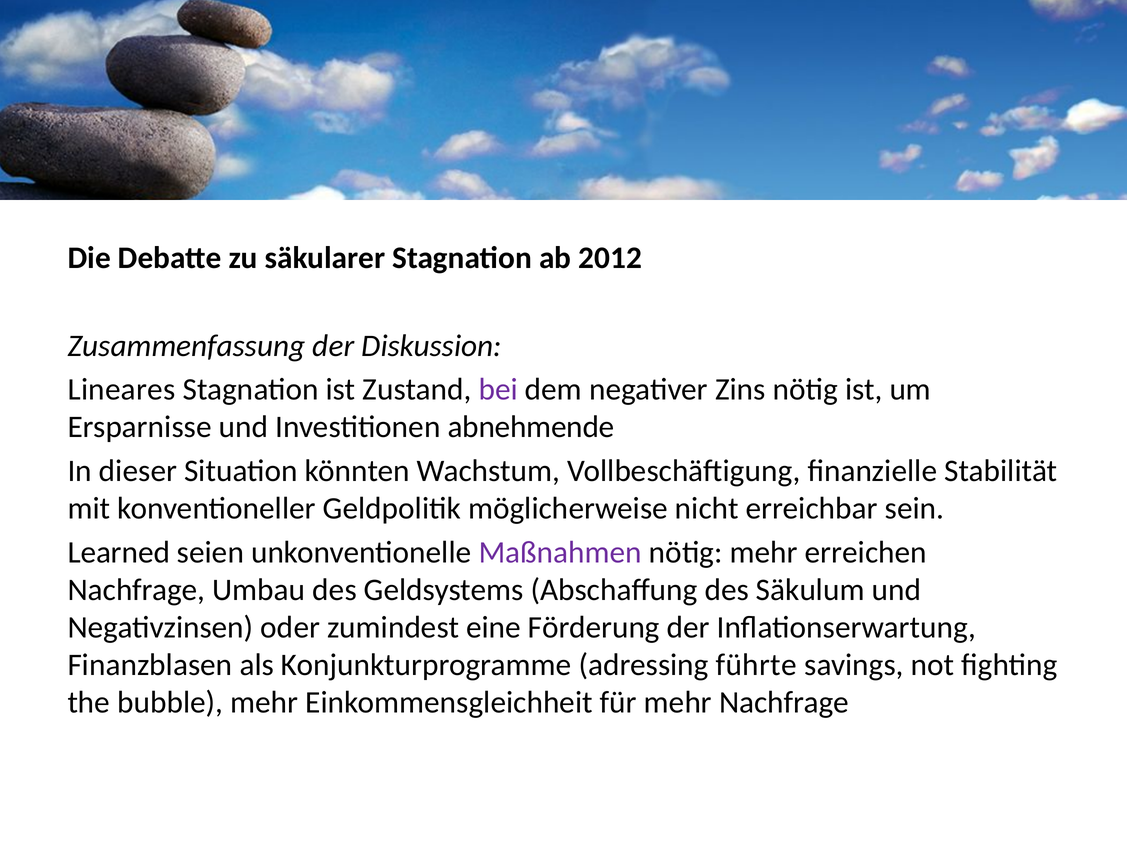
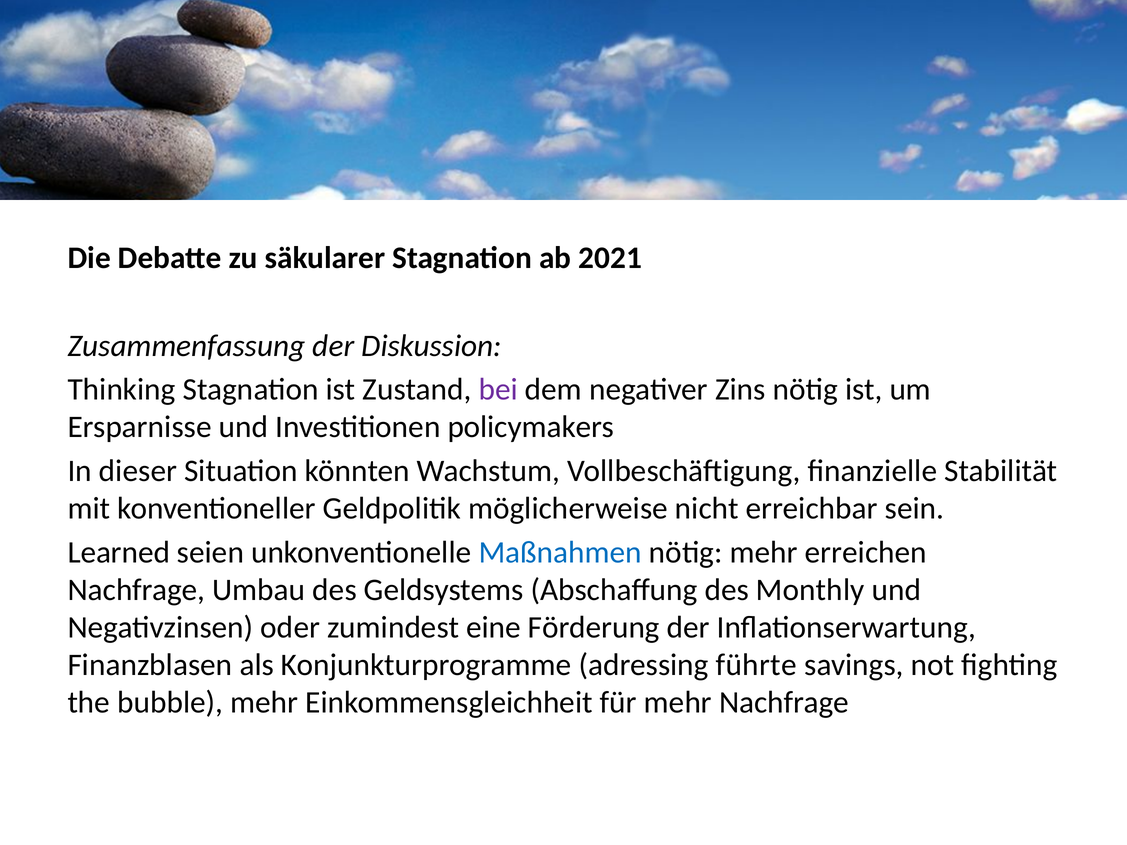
2012: 2012 -> 2021
Lineares: Lineares -> Thinking
abnehmende: abnehmende -> policymakers
Maßnahmen colour: purple -> blue
Säkulum: Säkulum -> Monthly
